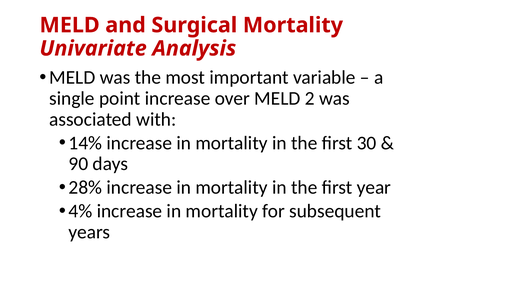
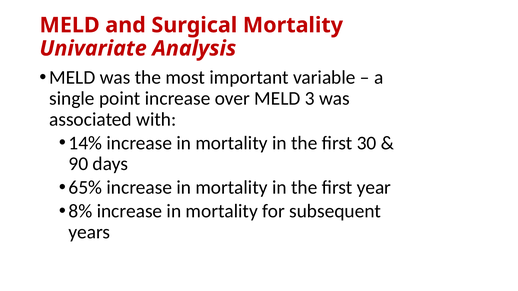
2: 2 -> 3
28%: 28% -> 65%
4%: 4% -> 8%
